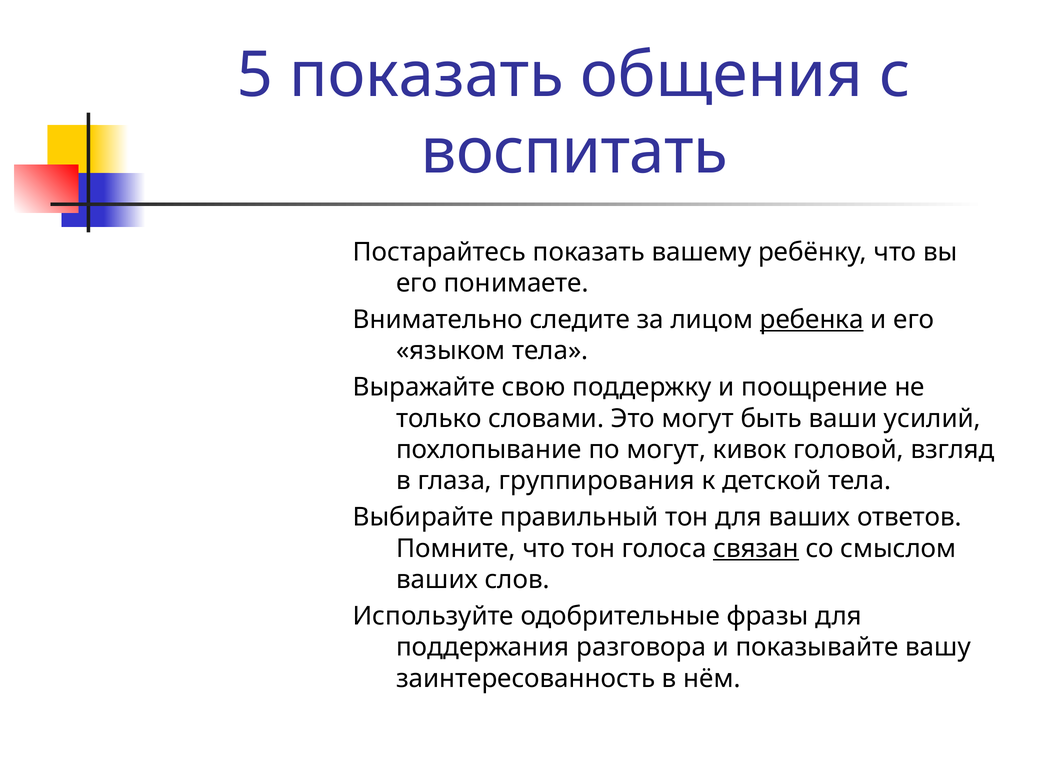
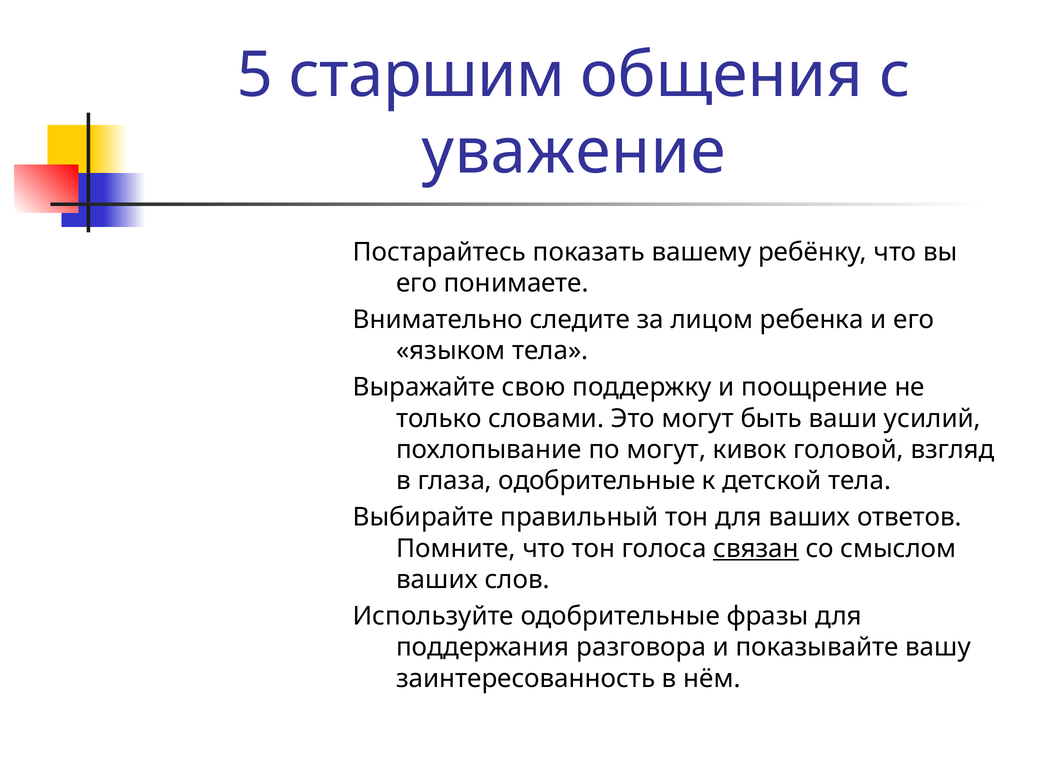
5 показать: показать -> старшим
воспитать: воспитать -> уважение
ребенка underline: present -> none
глаза группирования: группирования -> одобрительные
